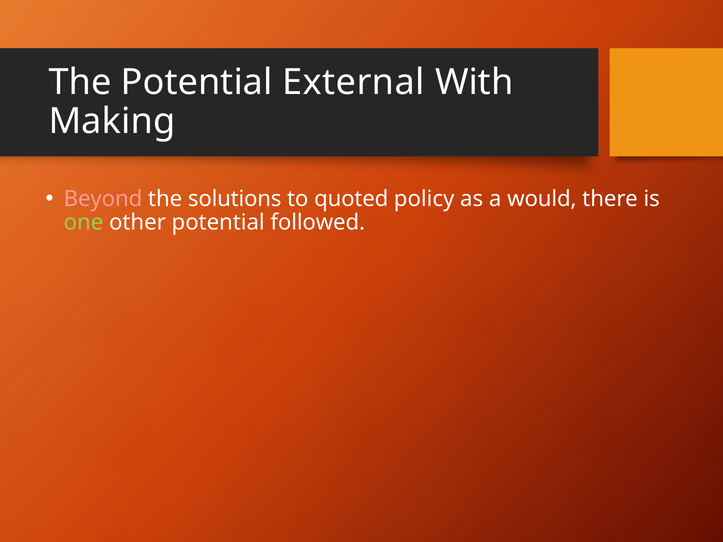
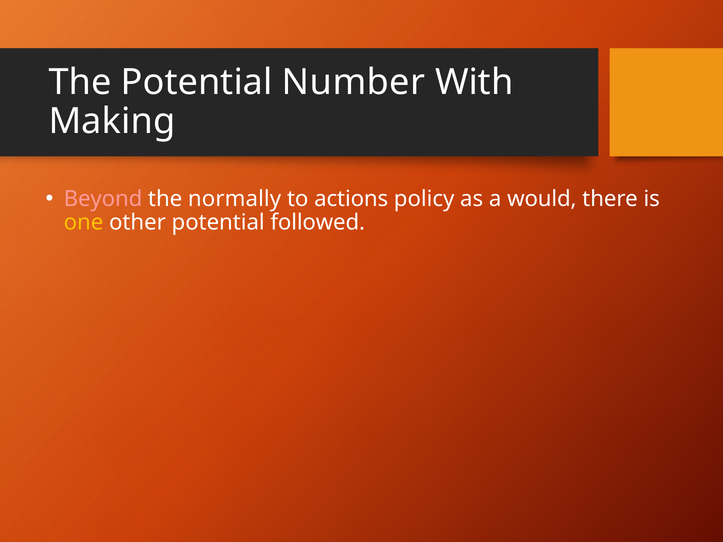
External: External -> Number
solutions: solutions -> normally
quoted: quoted -> actions
one colour: light green -> yellow
